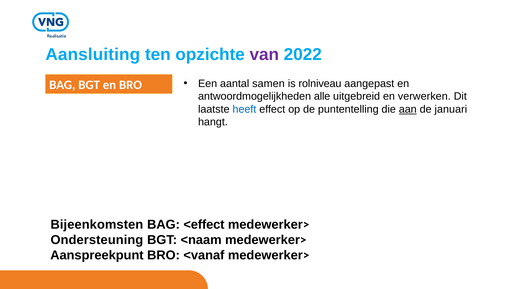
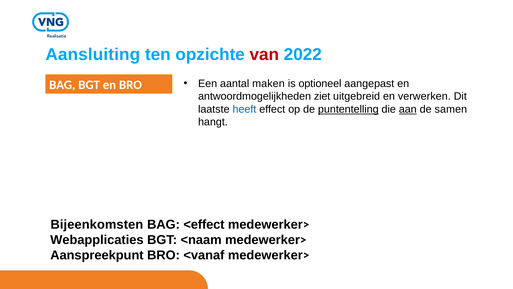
van colour: purple -> red
samen: samen -> maken
rolniveau: rolniveau -> optioneel
alle: alle -> ziet
puntentelling underline: none -> present
januari: januari -> samen
Ondersteuning: Ondersteuning -> Webapplicaties
